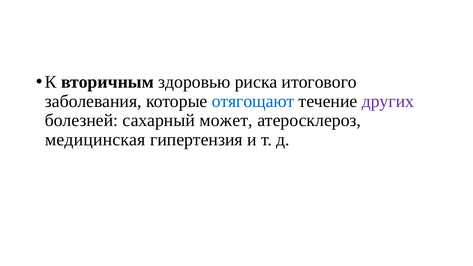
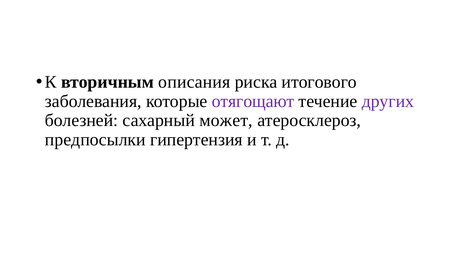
здоровью: здоровью -> описания
отягощают colour: blue -> purple
медицинская: медицинская -> предпосылки
